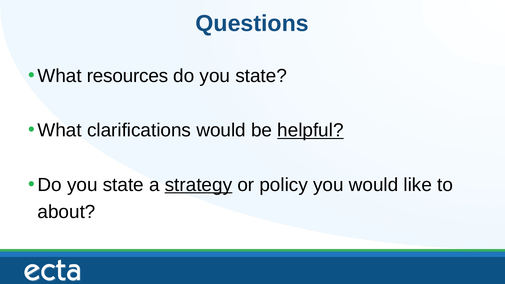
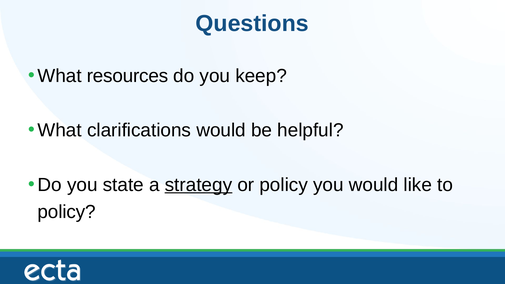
state at (261, 76): state -> keep
helpful underline: present -> none
about at (67, 212): about -> policy
